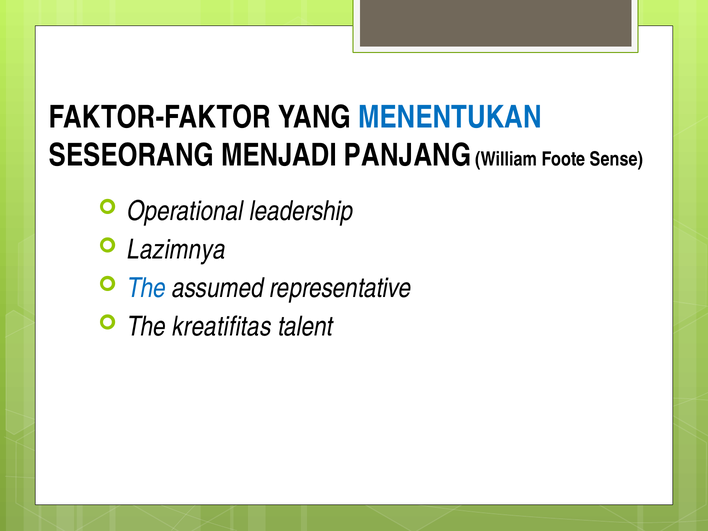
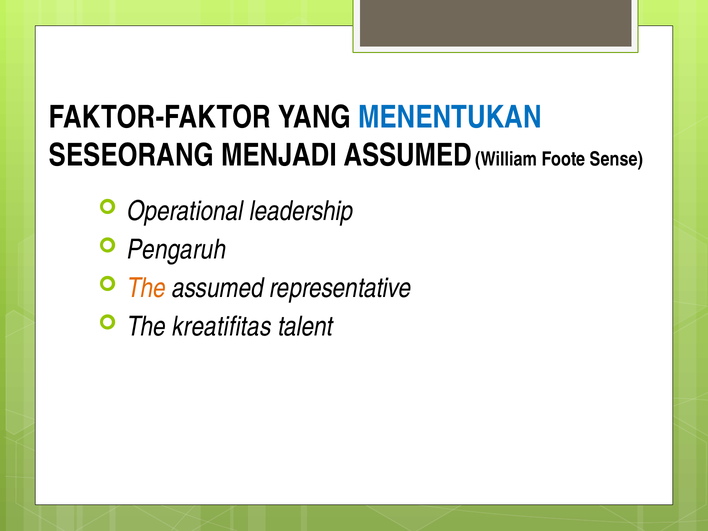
MENJADI PANJANG: PANJANG -> ASSUMED
Lazimnya: Lazimnya -> Pengaruh
The at (146, 288) colour: blue -> orange
